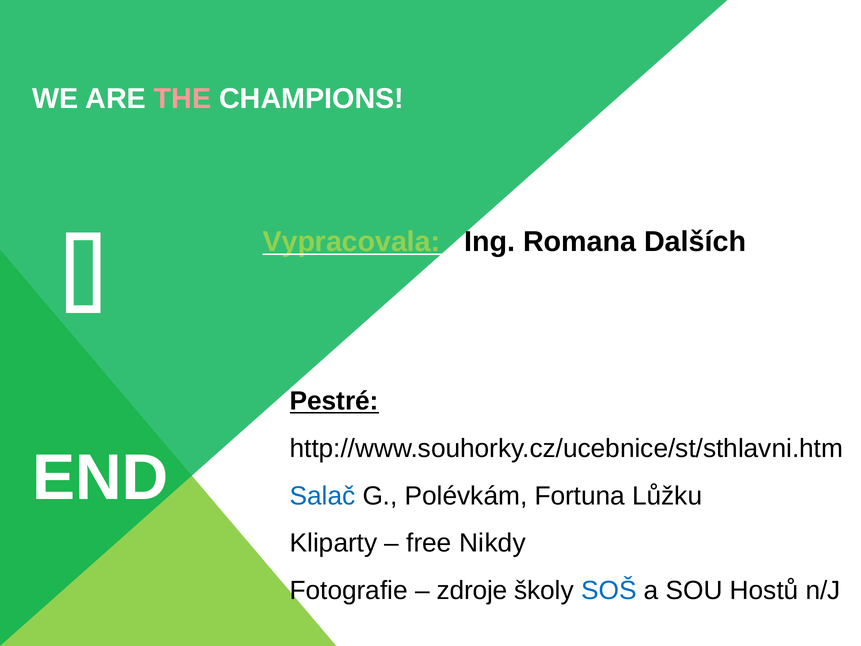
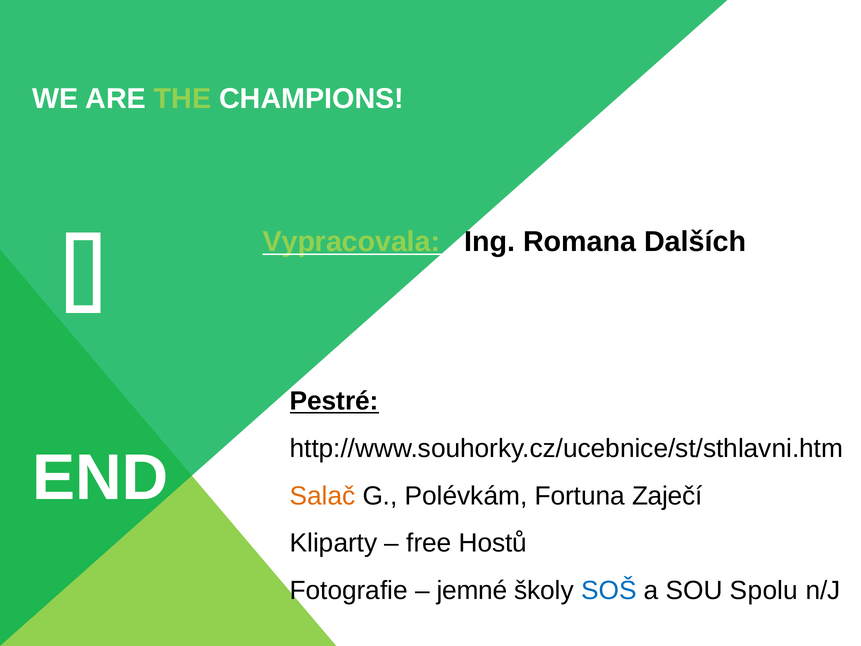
THE colour: pink -> light green
Salač colour: blue -> orange
Lůžku: Lůžku -> Zaječí
Nikdy: Nikdy -> Hostů
zdroje: zdroje -> jemné
Hostů: Hostů -> Spolu
